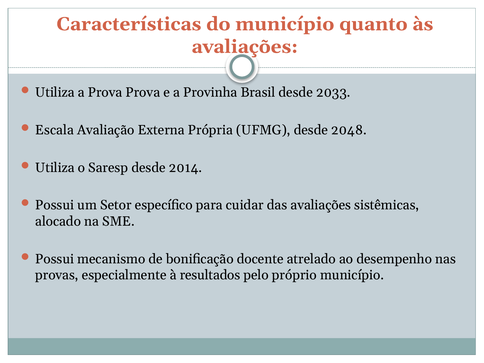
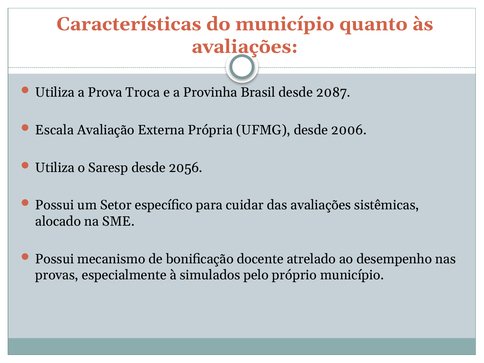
Prova Prova: Prova -> Troca
2033: 2033 -> 2087
2048: 2048 -> 2006
2014: 2014 -> 2056
resultados: resultados -> simulados
